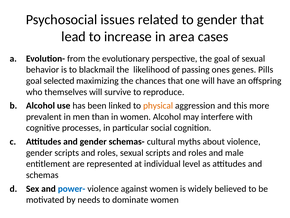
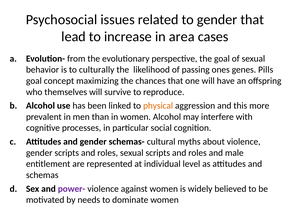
blackmail: blackmail -> culturally
selected: selected -> concept
power- colour: blue -> purple
